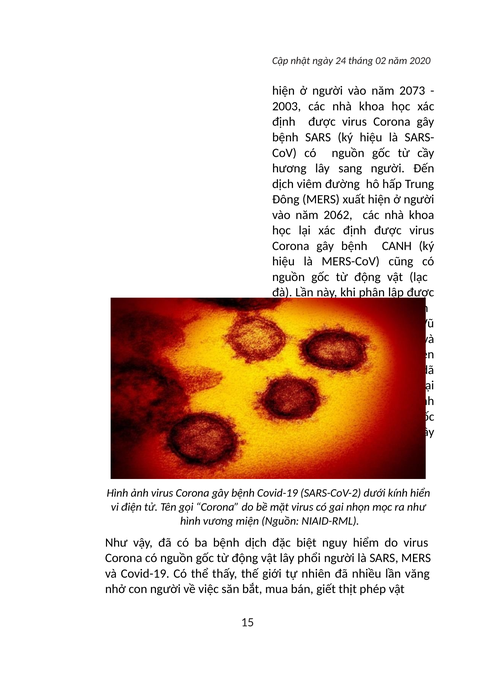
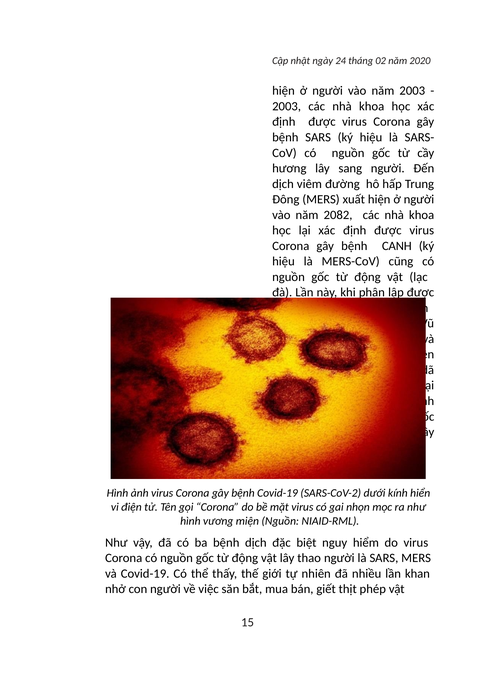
năm 2073: 2073 -> 2003
2062: 2062 -> 2082
phổi: phổi -> thao
văng: văng -> khan
